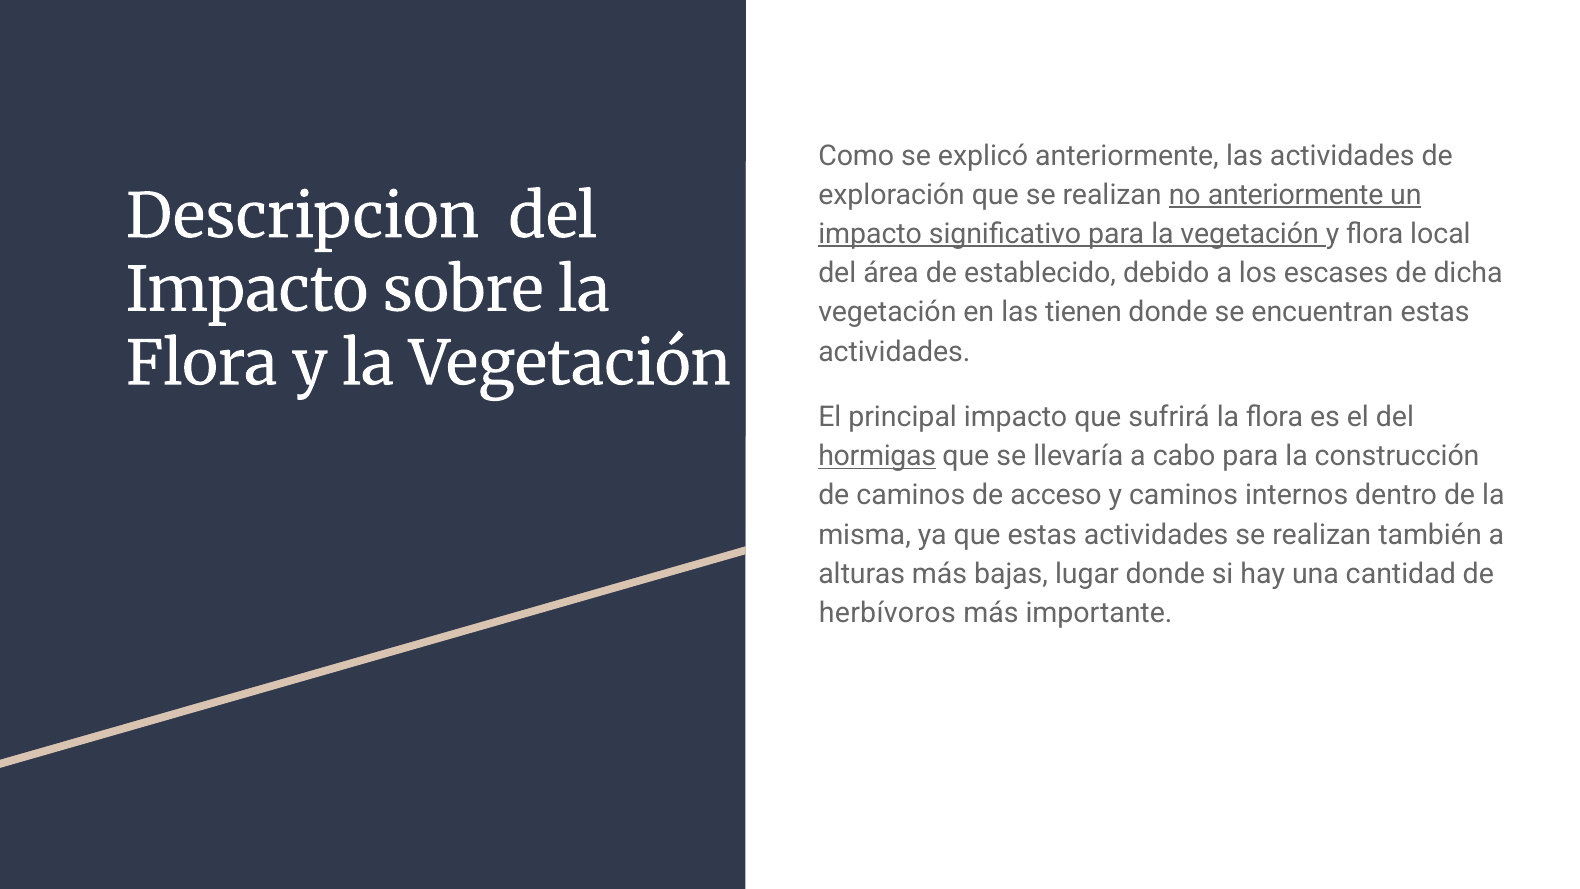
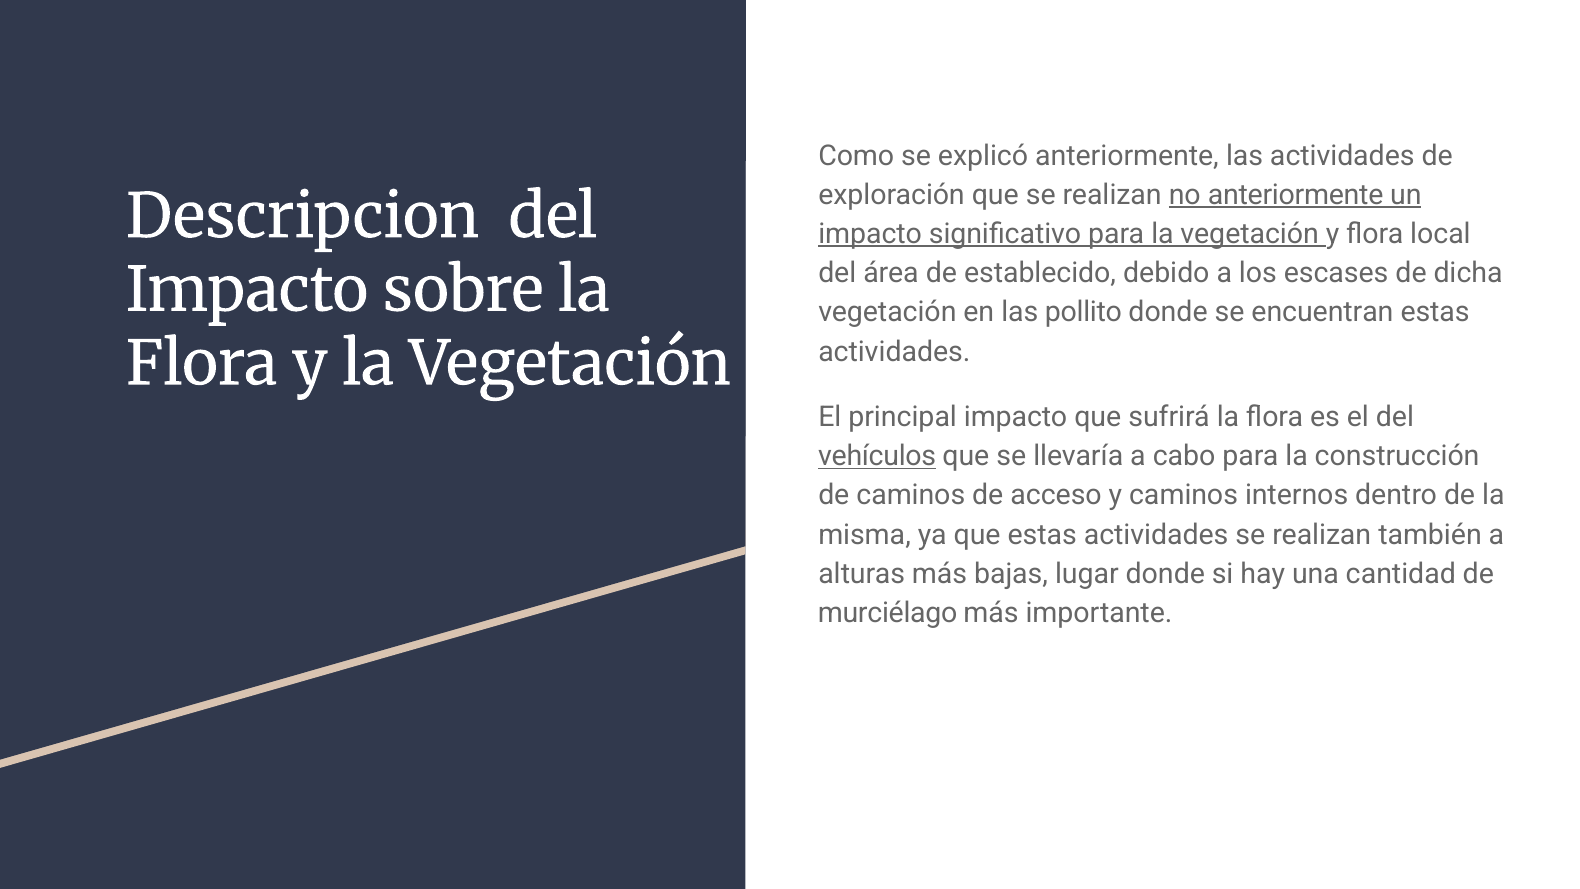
tienen: tienen -> pollito
hormigas: hormigas -> vehículos
herbívoros: herbívoros -> murciélago
